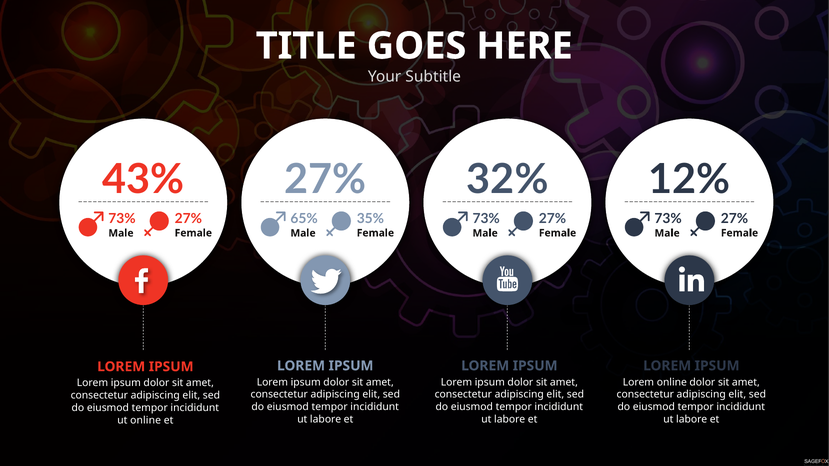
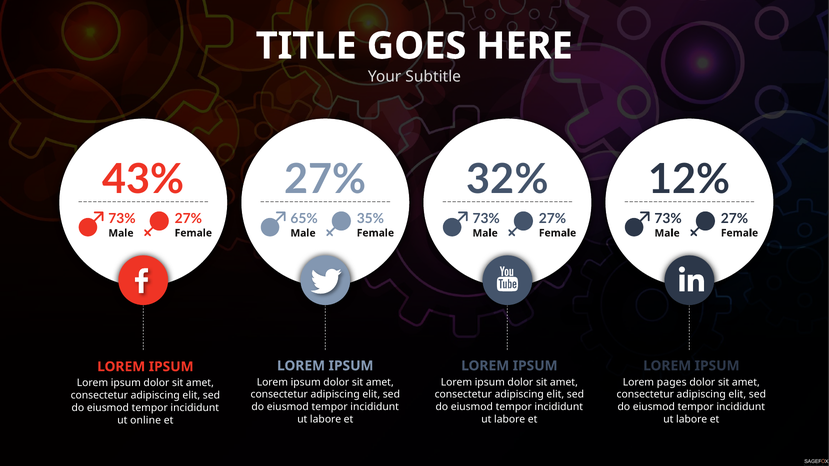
Lorem online: online -> pages
